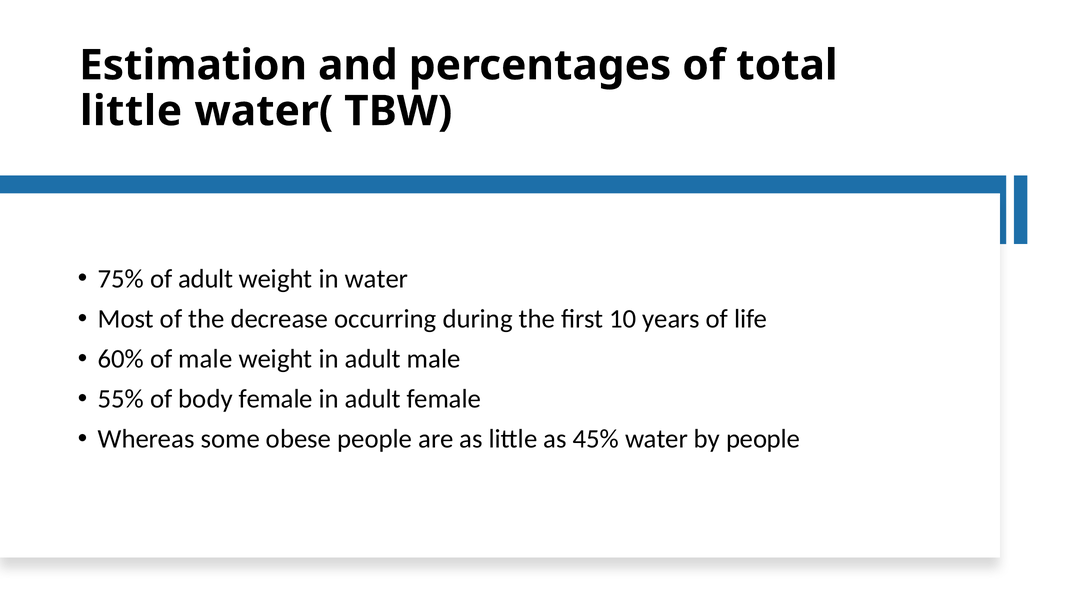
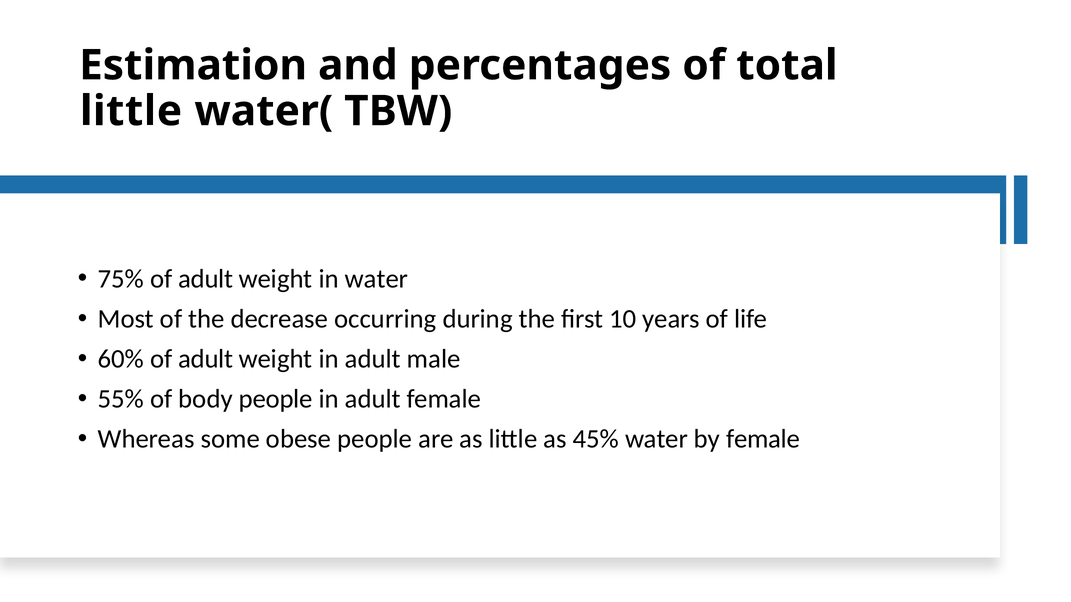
60% of male: male -> adult
body female: female -> people
by people: people -> female
